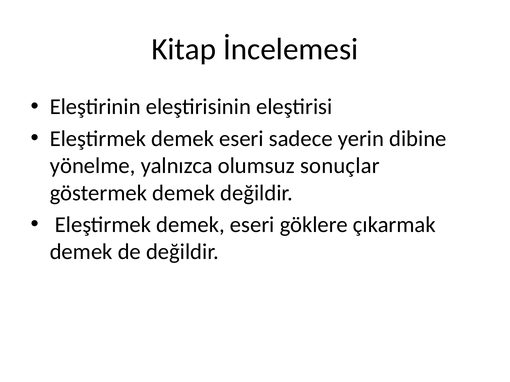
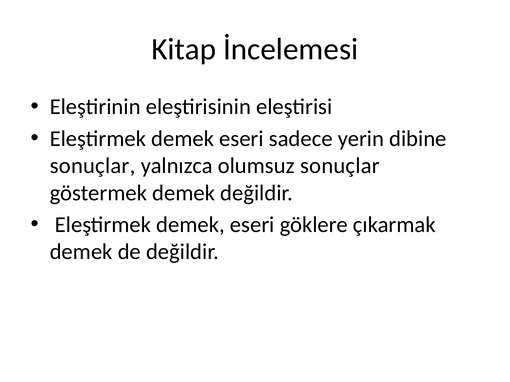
yönelme at (93, 166): yönelme -> sonuçlar
